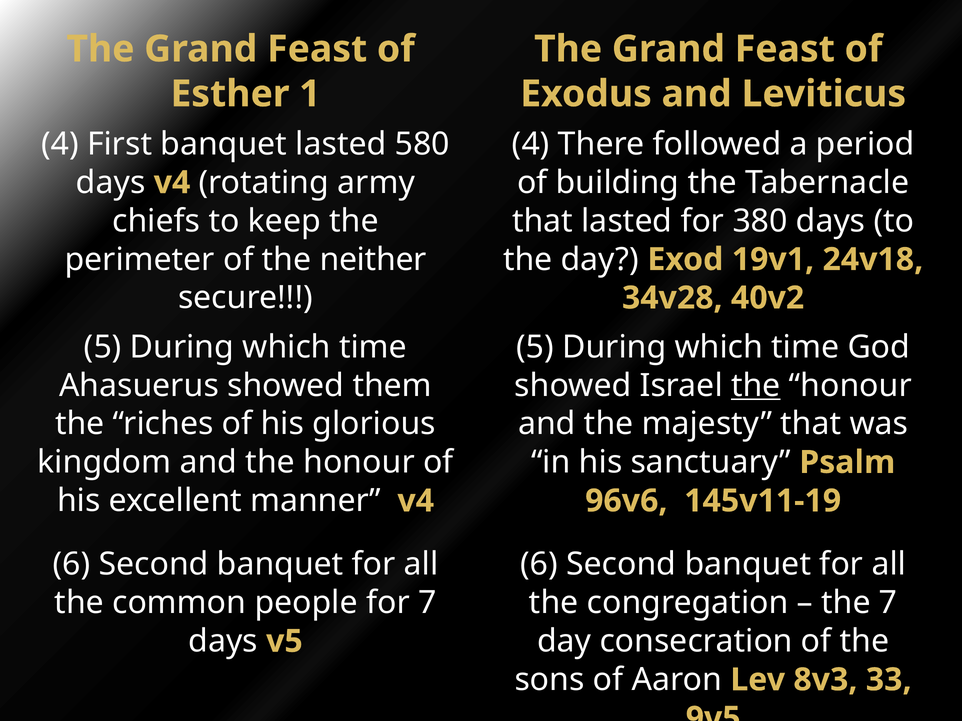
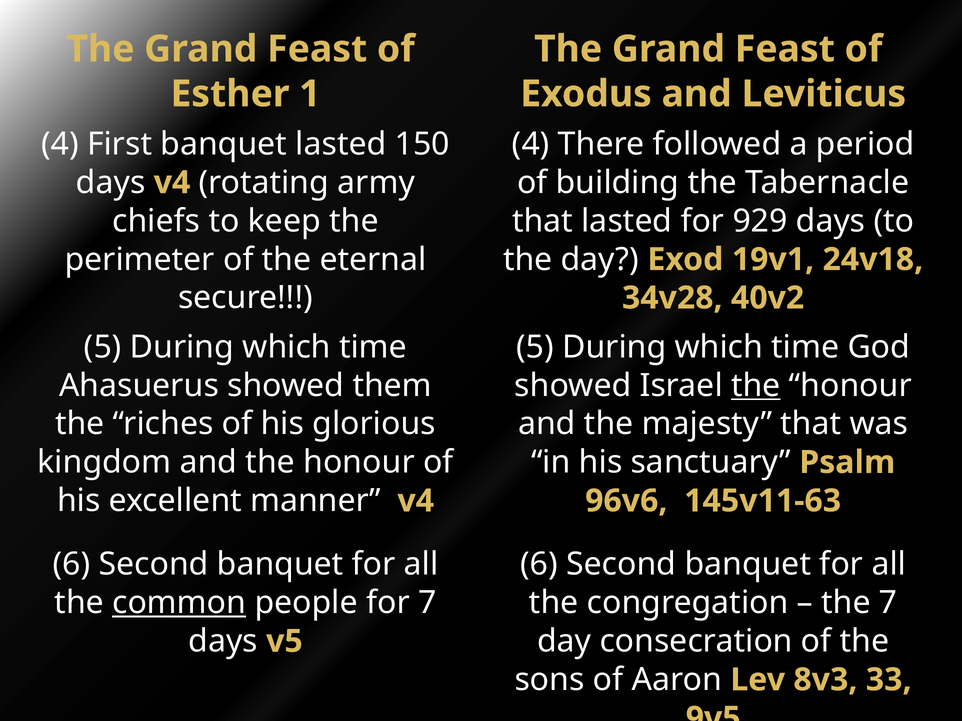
580: 580 -> 150
380: 380 -> 929
neither: neither -> eternal
145v11-19: 145v11-19 -> 145v11-63
common underline: none -> present
